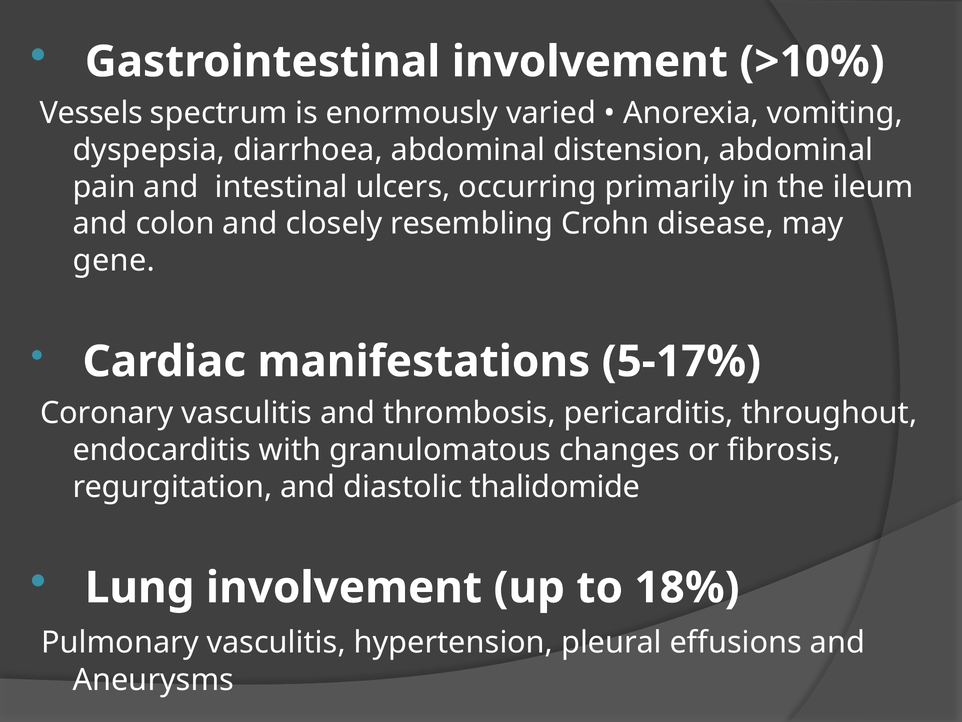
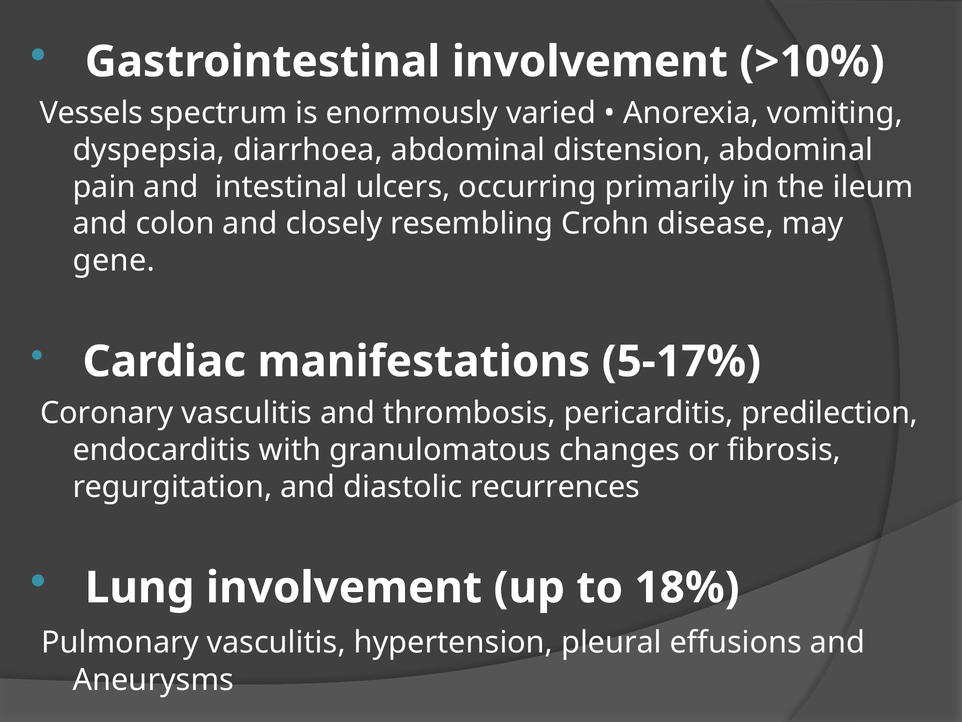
throughout: throughout -> predilection
thalidomide: thalidomide -> recurrences
